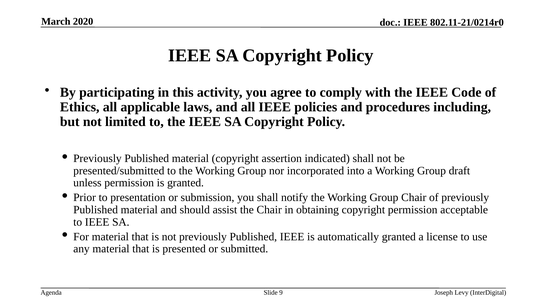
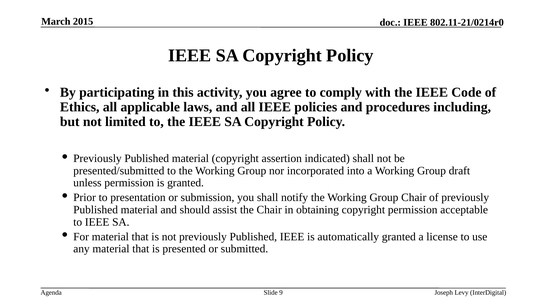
2020: 2020 -> 2015
